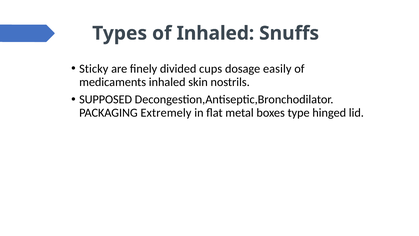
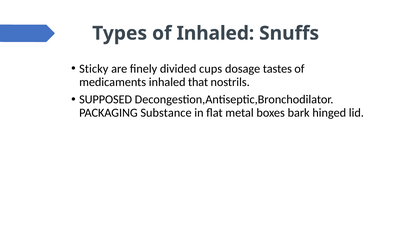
easily: easily -> tastes
skin: skin -> that
Extremely: Extremely -> Substance
type: type -> bark
